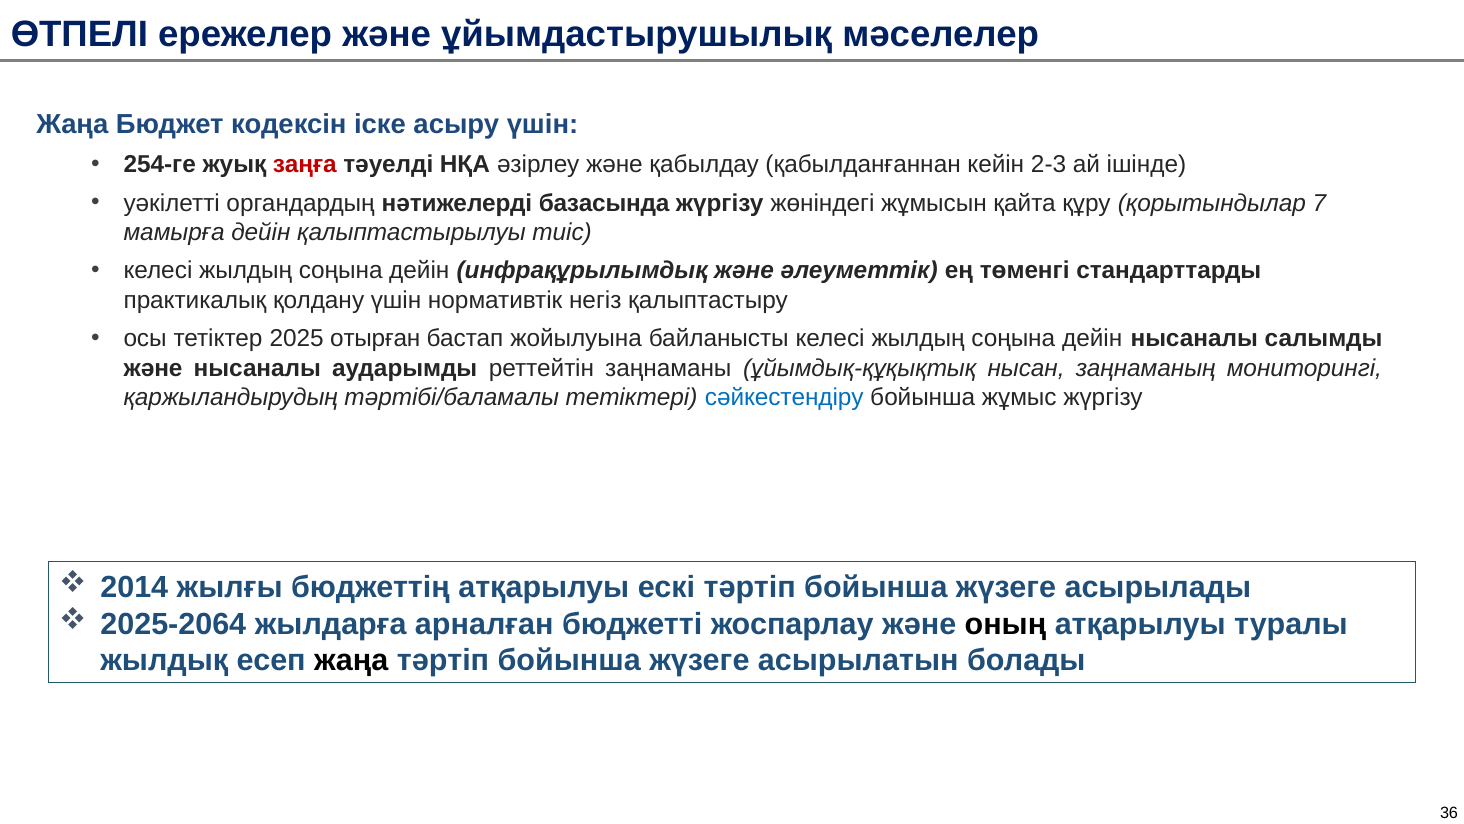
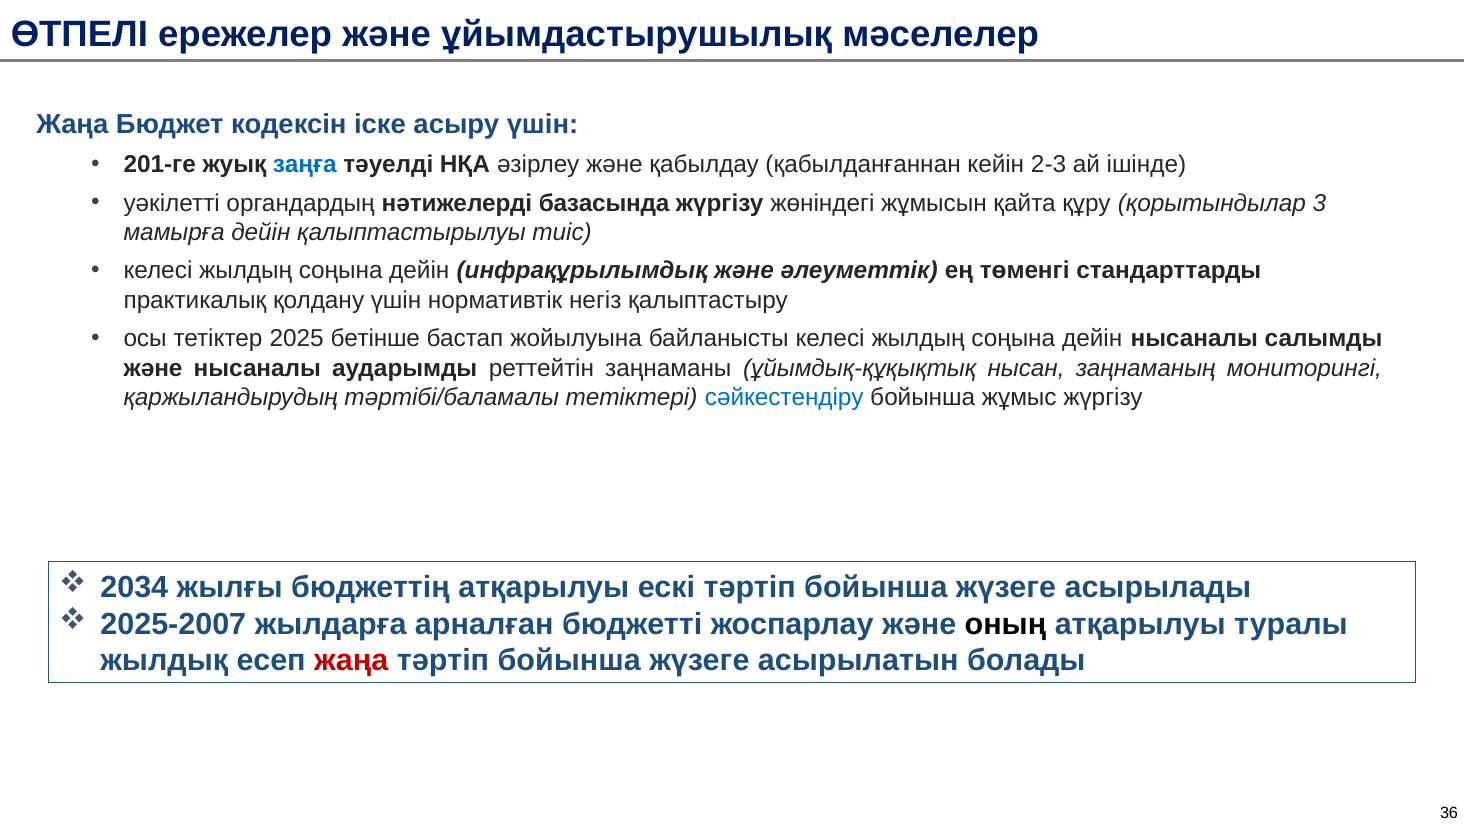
254-ге: 254-ге -> 201-ге
заңға colour: red -> blue
7: 7 -> 3
отырған: отырған -> бетінше
2014: 2014 -> 2034
2025-2064: 2025-2064 -> 2025-2007
жаңа at (351, 660) colour: black -> red
